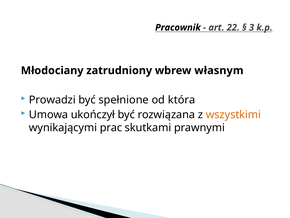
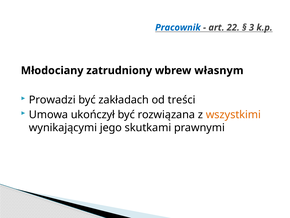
Pracownik colour: black -> blue
spełnione: spełnione -> zakładach
która: która -> treści
prac: prac -> jego
